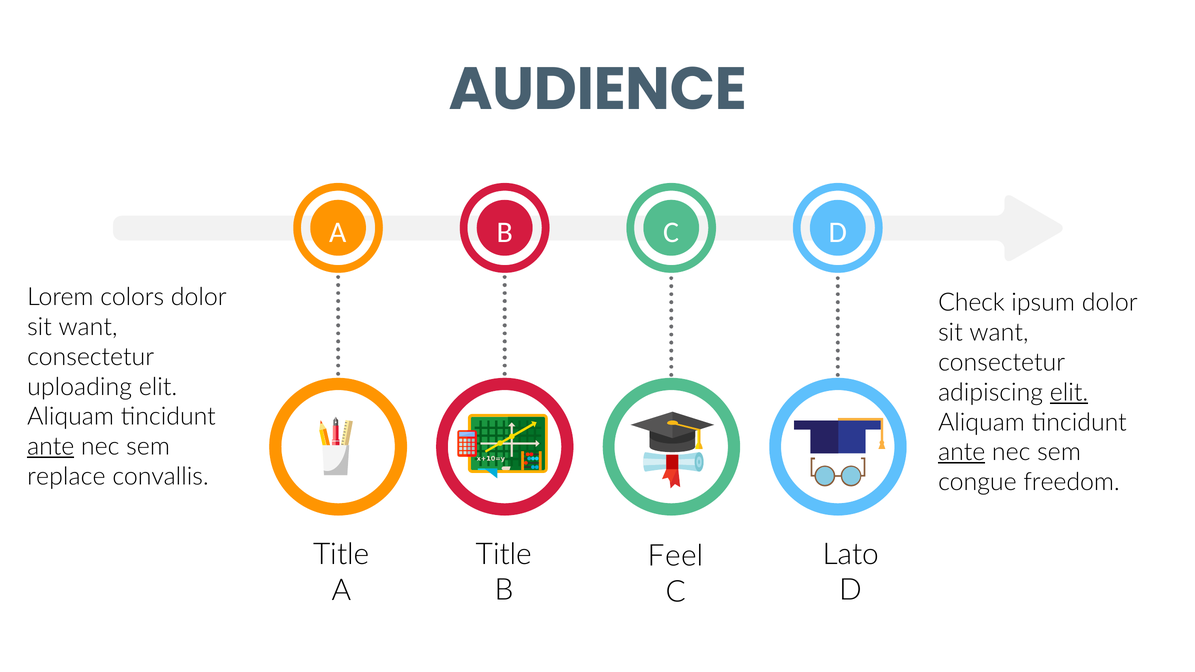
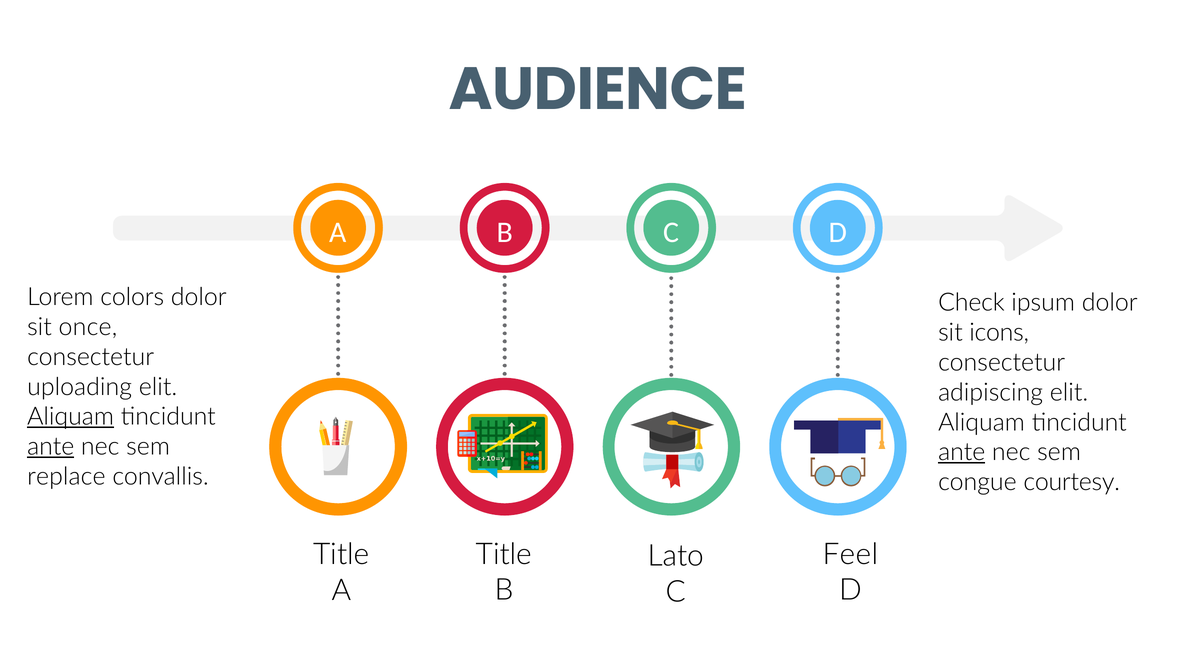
want at (88, 327): want -> once
want at (999, 333): want -> icons
elit at (1069, 393) underline: present -> none
Aliquam at (71, 417) underline: none -> present
freedom: freedom -> courtesy
Lato: Lato -> Feel
Feel: Feel -> Lato
